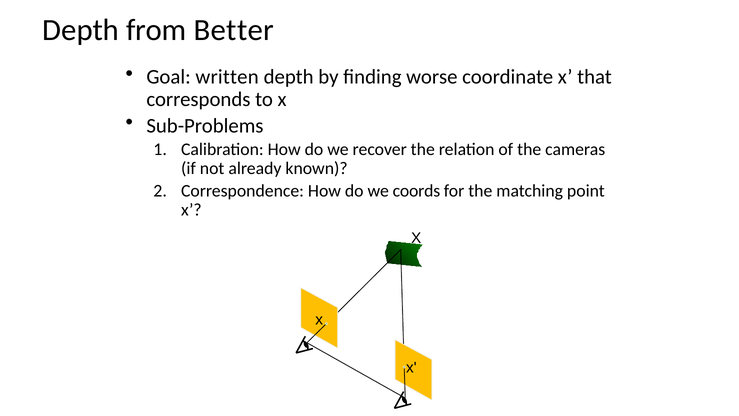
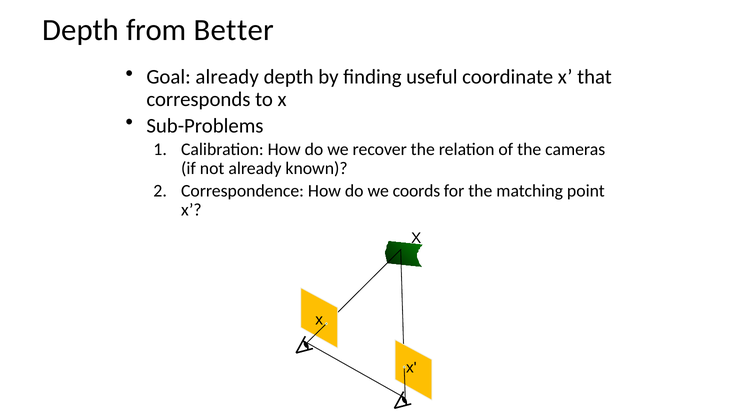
Goal written: written -> already
worse: worse -> useful
